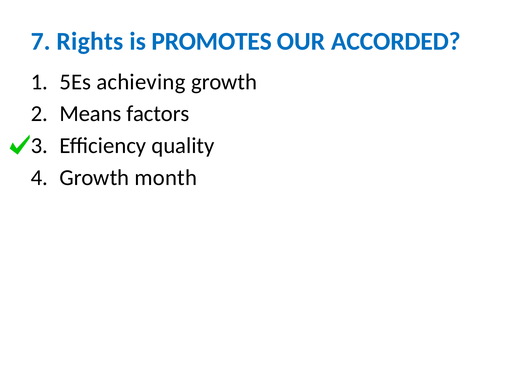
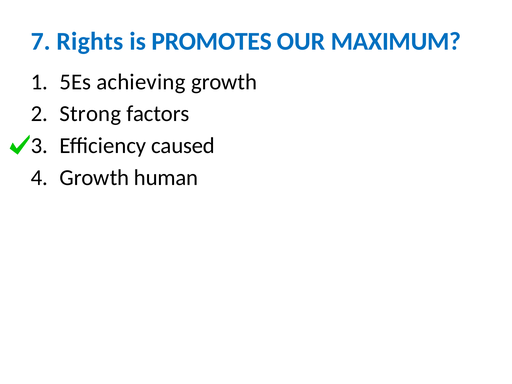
ACCORDED: ACCORDED -> MAXIMUM
Means: Means -> Strong
quality: quality -> caused
month: month -> human
